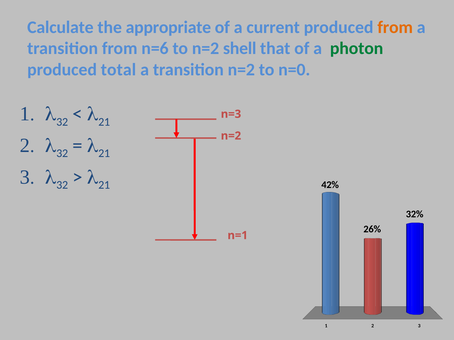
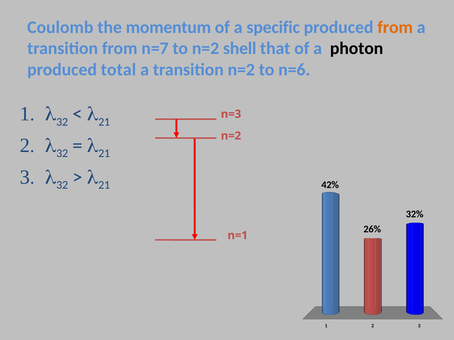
Calculate: Calculate -> Coulomb
appropriate: appropriate -> momentum
current: current -> specific
n=6: n=6 -> n=7
photon colour: green -> black
n=0: n=0 -> n=6
